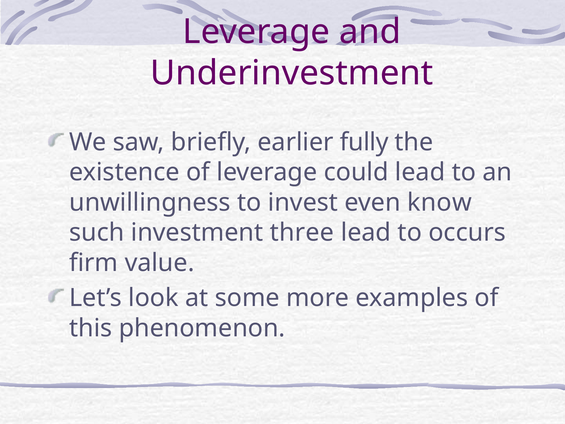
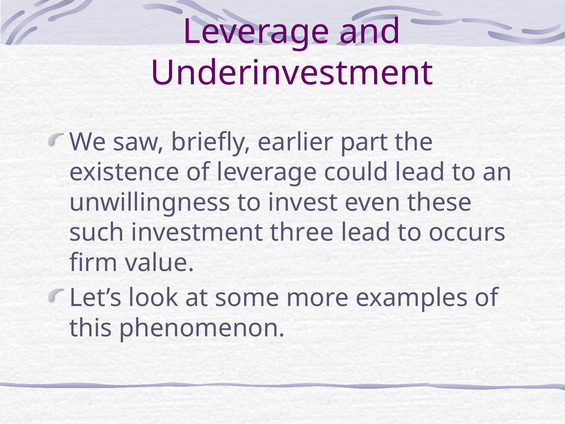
fully: fully -> part
know: know -> these
